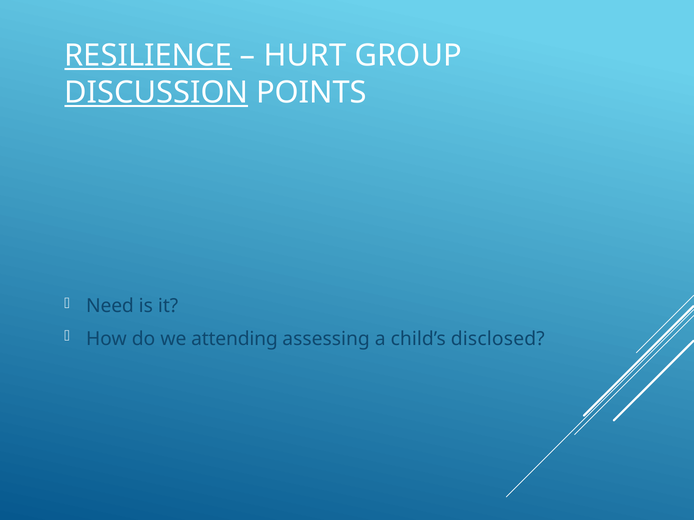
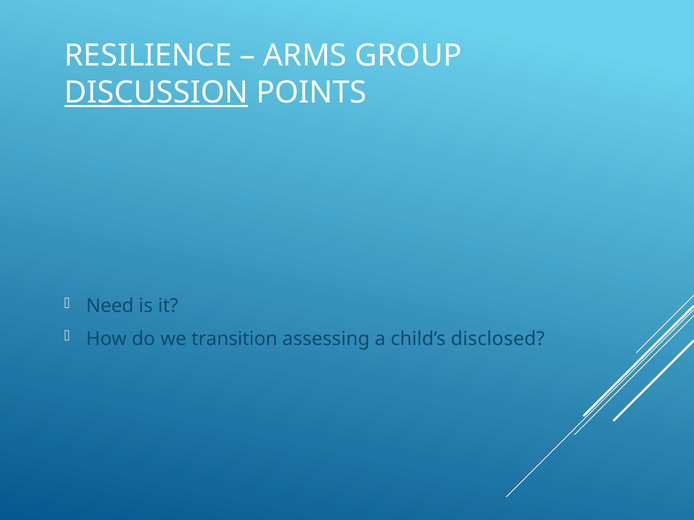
RESILIENCE underline: present -> none
HURT: HURT -> ARMS
attending: attending -> transition
